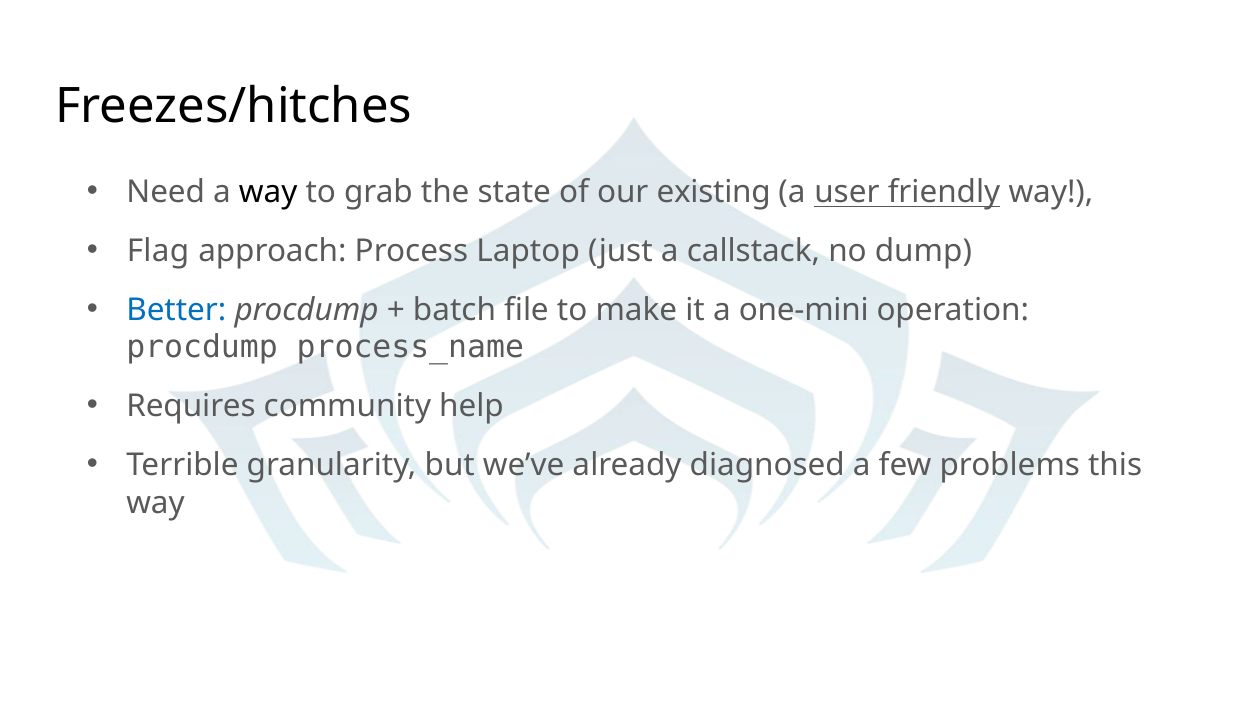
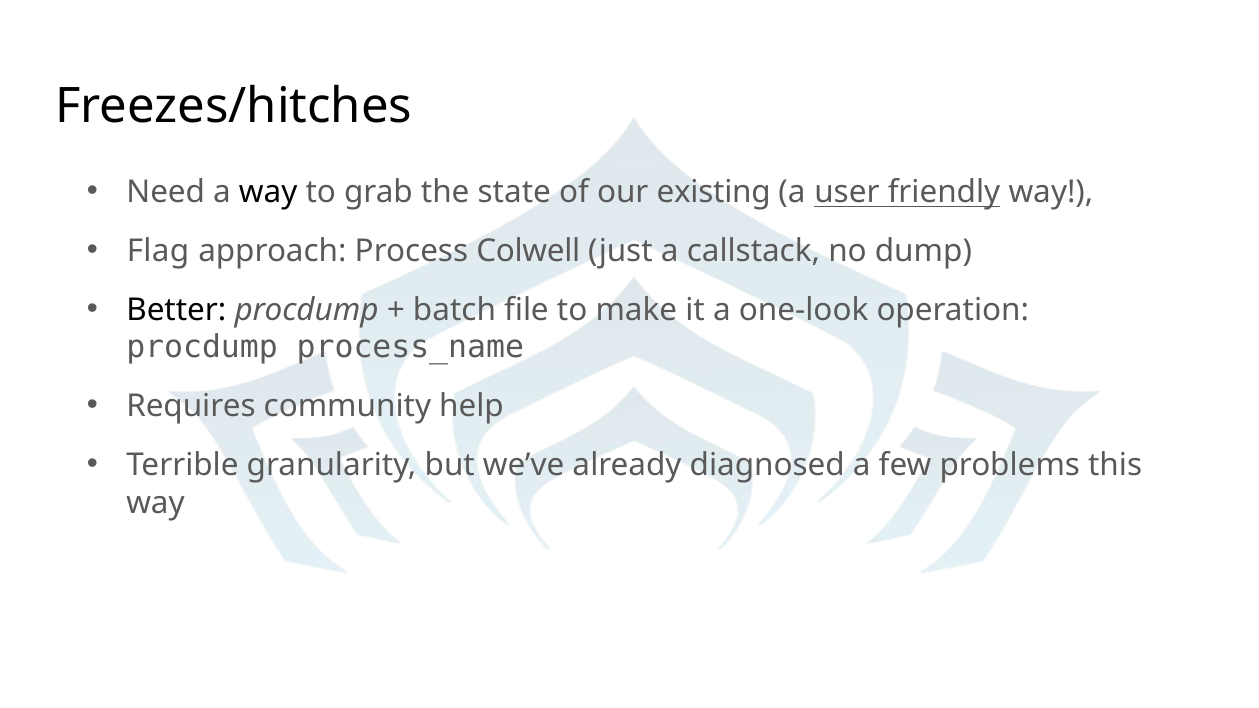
Laptop: Laptop -> Colwell
Better colour: blue -> black
one-mini: one-mini -> one-look
